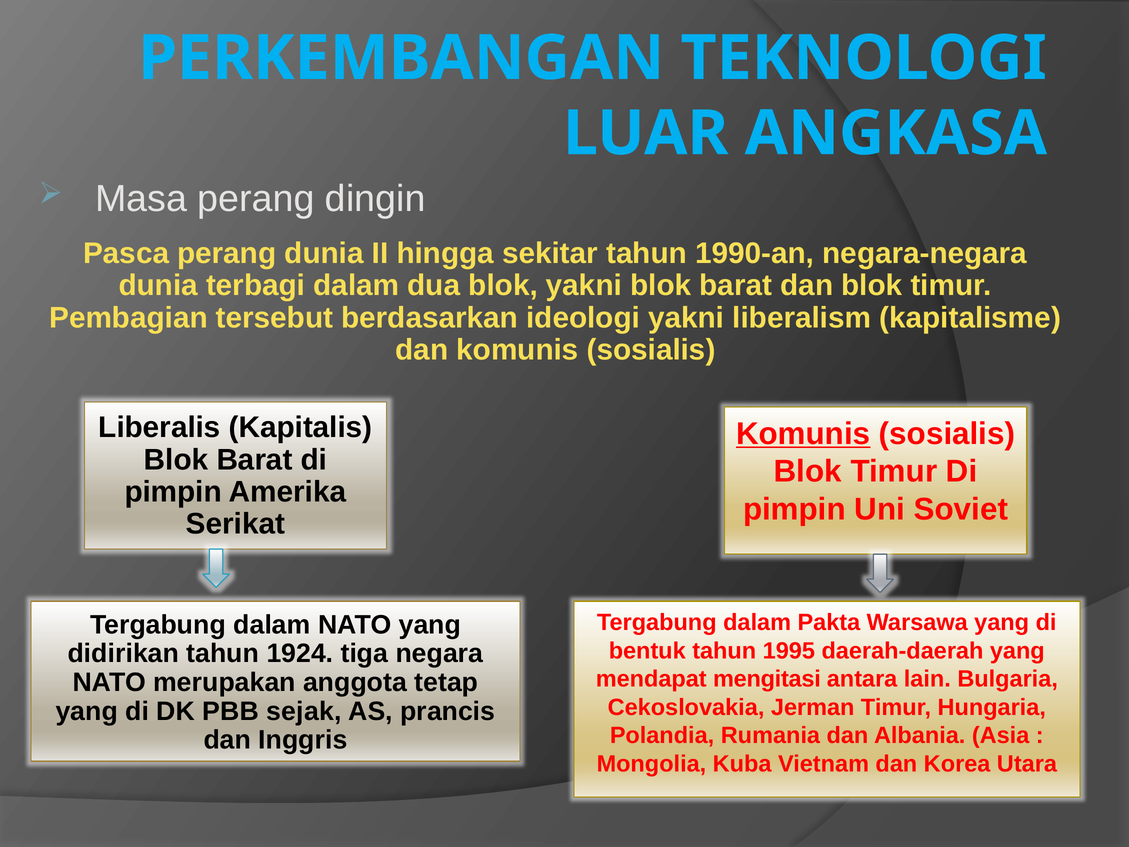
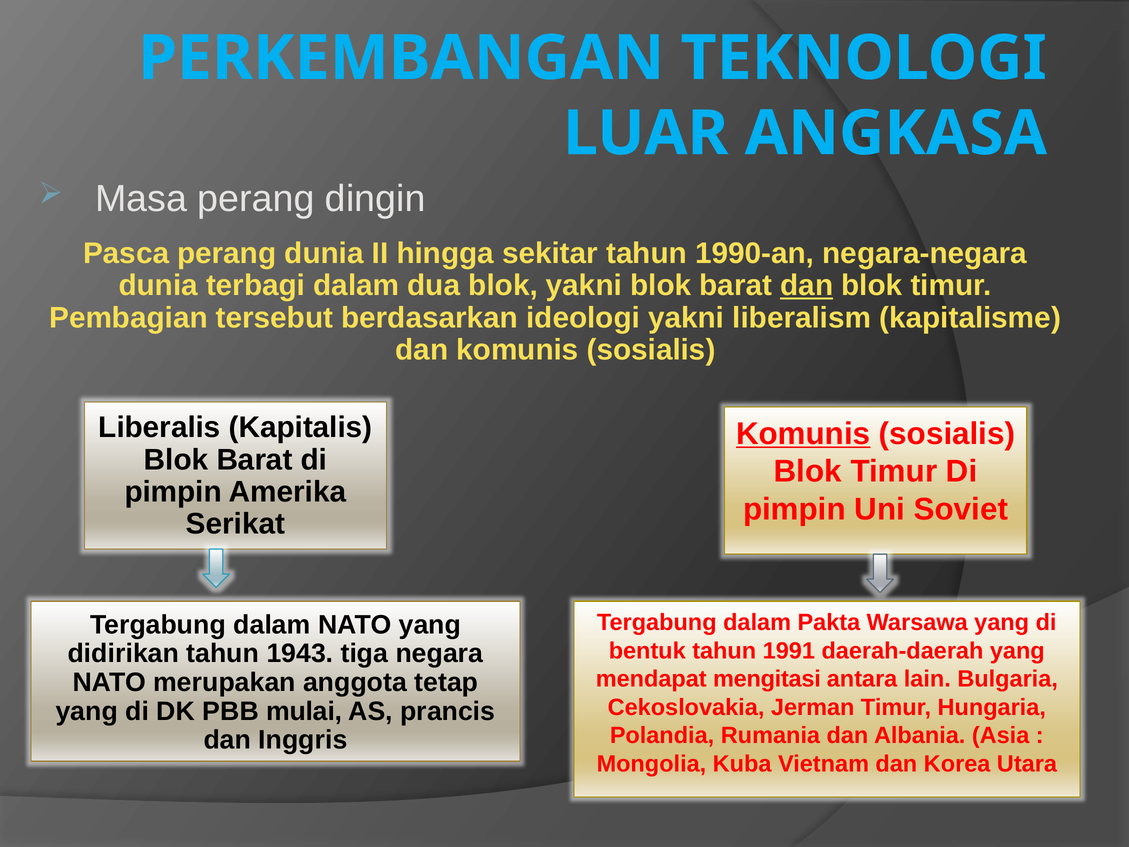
dan at (807, 286) underline: none -> present
1995: 1995 -> 1991
1924: 1924 -> 1943
sejak: sejak -> mulai
